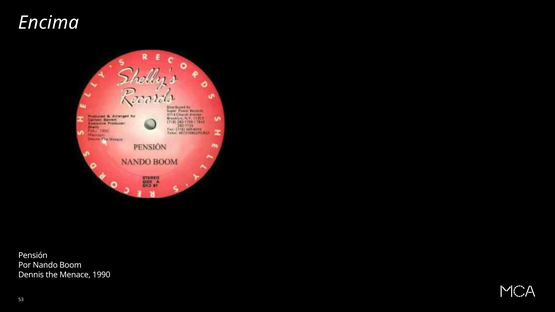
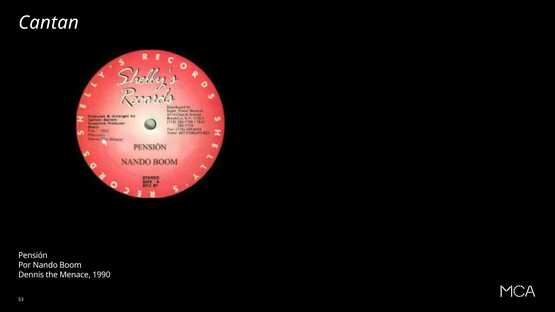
Encima: Encima -> Cantan
